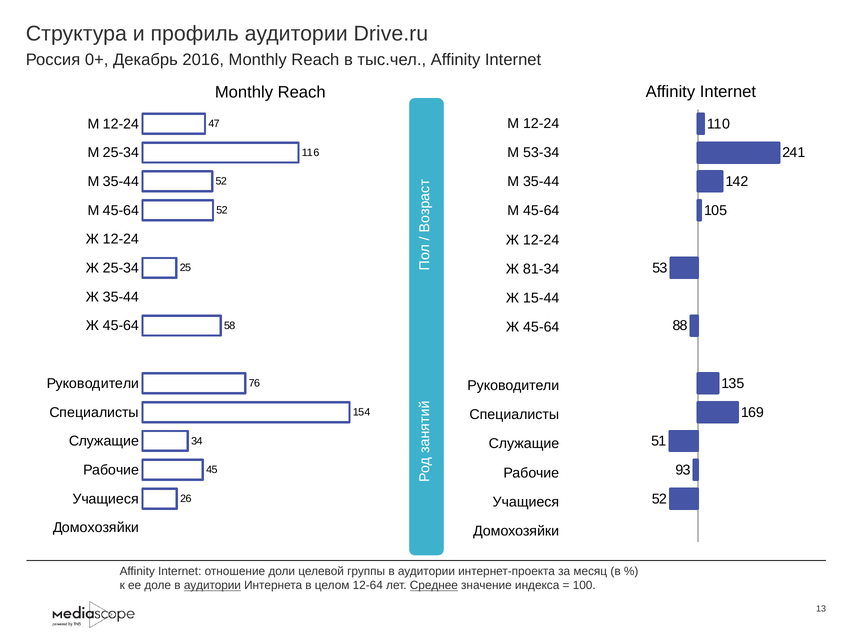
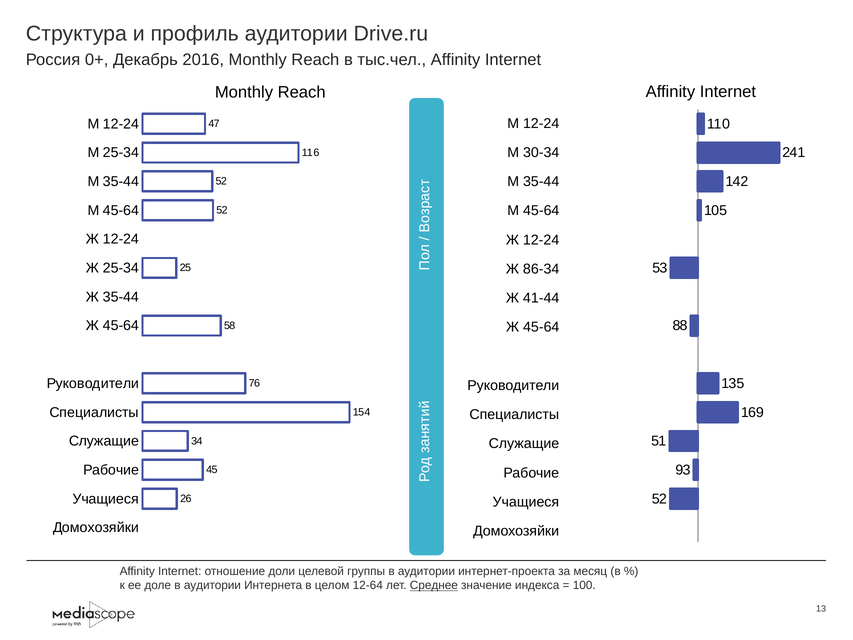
53-34: 53-34 -> 30-34
81-34: 81-34 -> 86-34
15-44: 15-44 -> 41-44
аудитории at (212, 585) underline: present -> none
